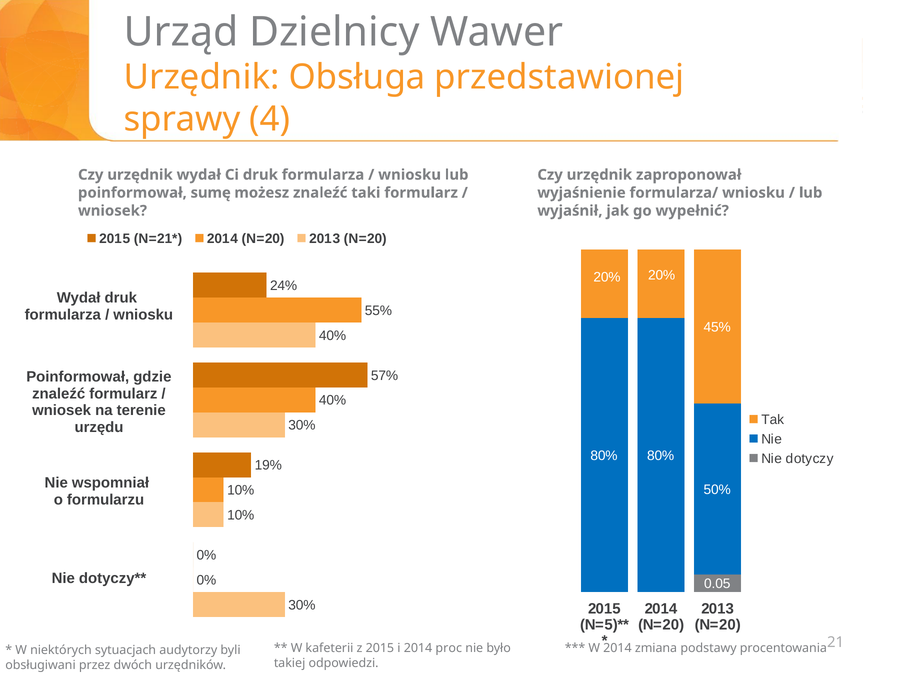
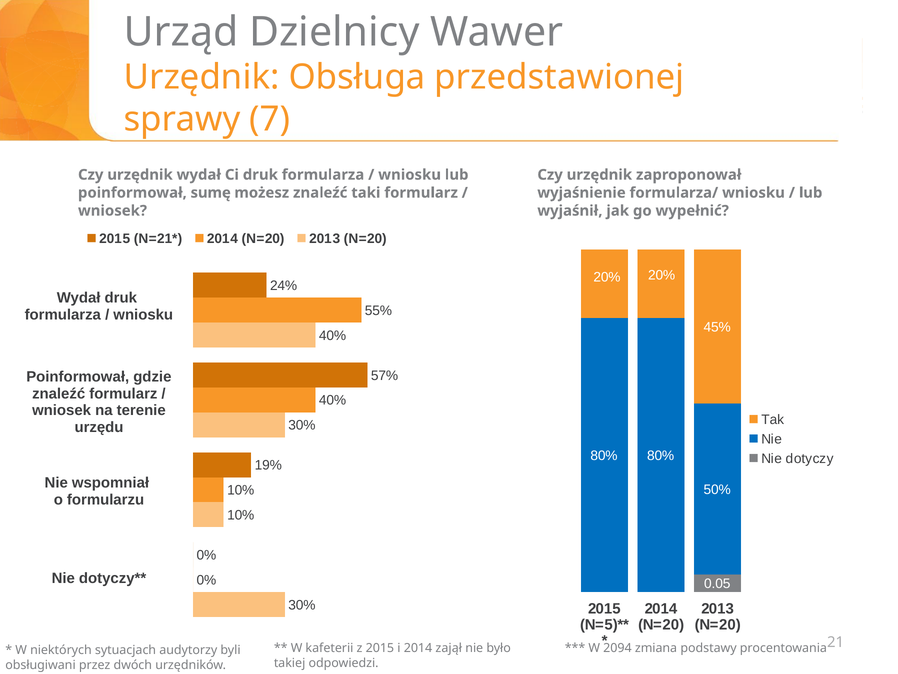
4: 4 -> 7
proc: proc -> zajął
W 2014: 2014 -> 2094
